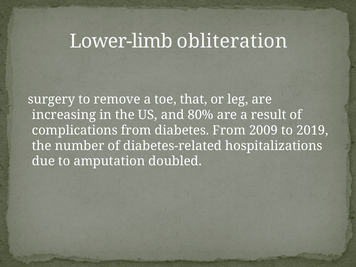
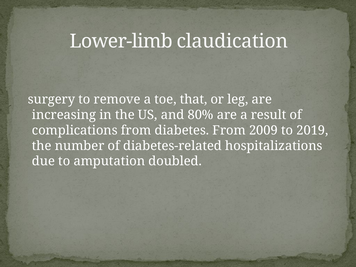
obliteration: obliteration -> claudication
